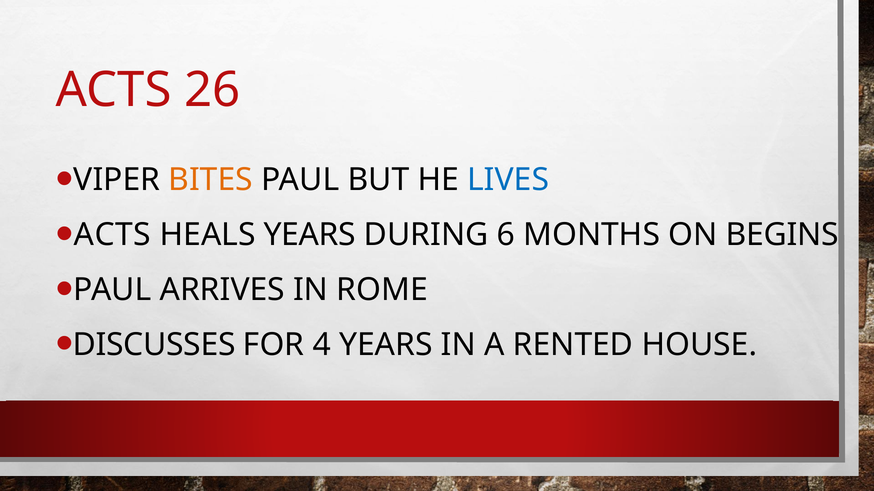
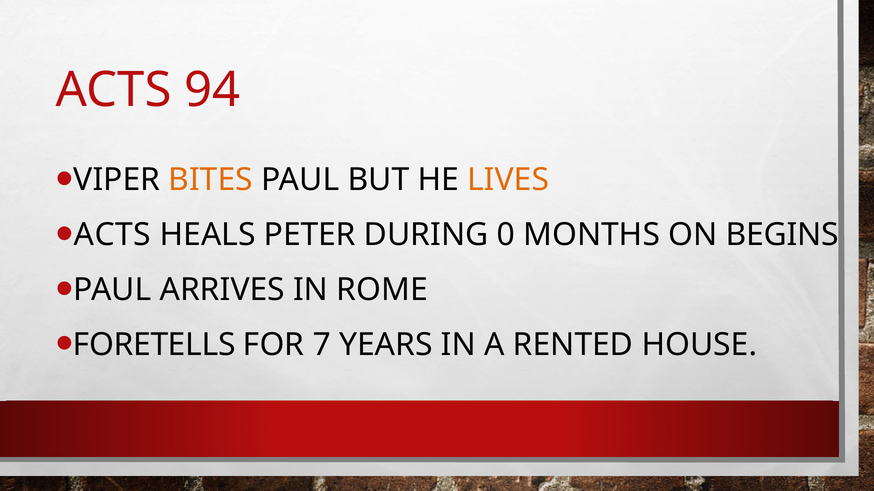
26: 26 -> 94
LIVES colour: blue -> orange
HEALS YEARS: YEARS -> PETER
6: 6 -> 0
DISCUSSES: DISCUSSES -> FORETELLS
4: 4 -> 7
